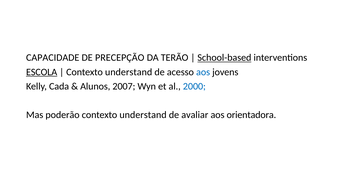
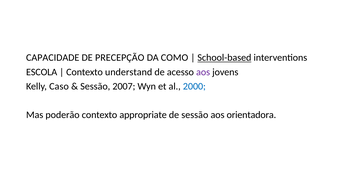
TERÃO: TERÃO -> COMO
ESCOLA underline: present -> none
aos at (203, 72) colour: blue -> purple
Cada: Cada -> Caso
Alunos at (95, 87): Alunos -> Sessão
understand at (143, 115): understand -> appropriate
de avaliar: avaliar -> sessão
